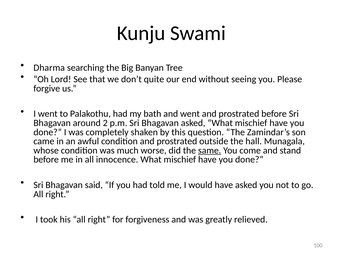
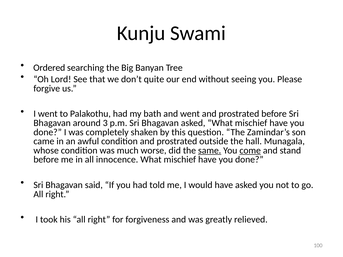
Dharma: Dharma -> Ordered
2: 2 -> 3
come underline: none -> present
